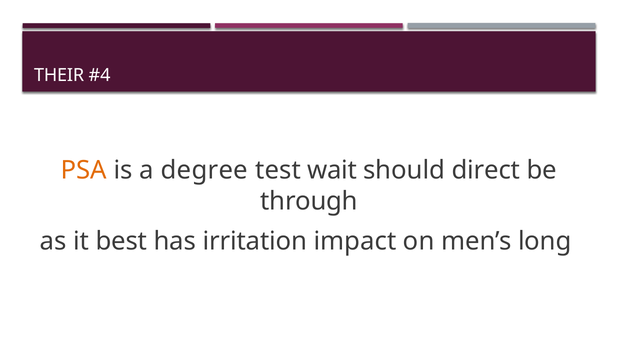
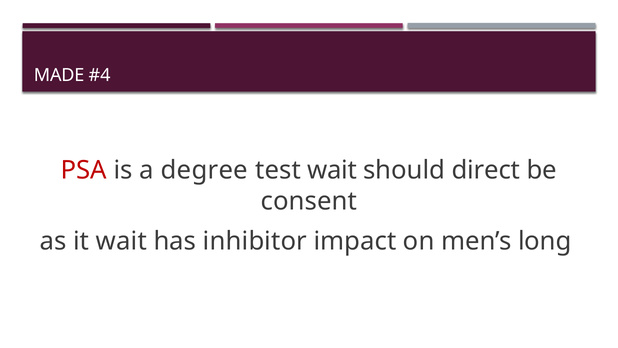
THEIR: THEIR -> MADE
PSA colour: orange -> red
through: through -> consent
it best: best -> wait
irritation: irritation -> inhibitor
